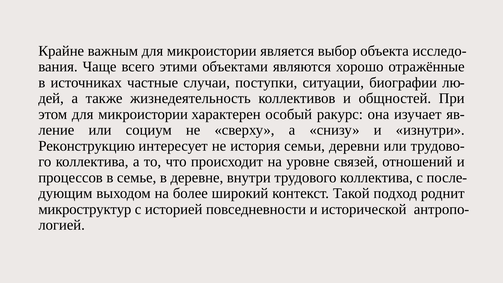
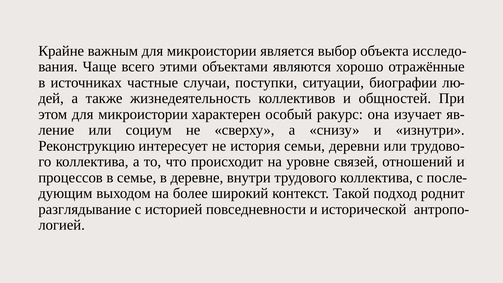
микроструктур: микроструктур -> разглядывание
